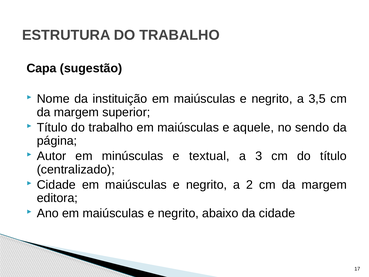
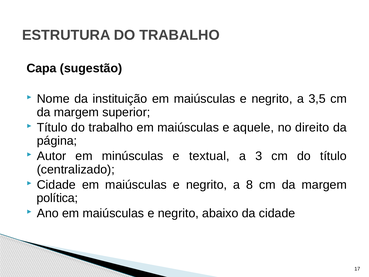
sendo: sendo -> direito
2: 2 -> 8
editora: editora -> política
